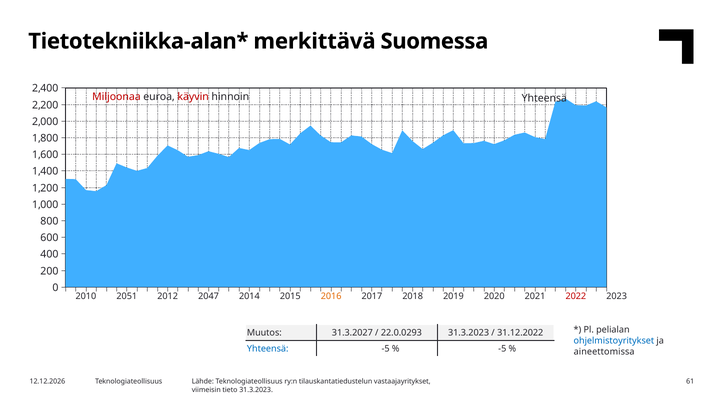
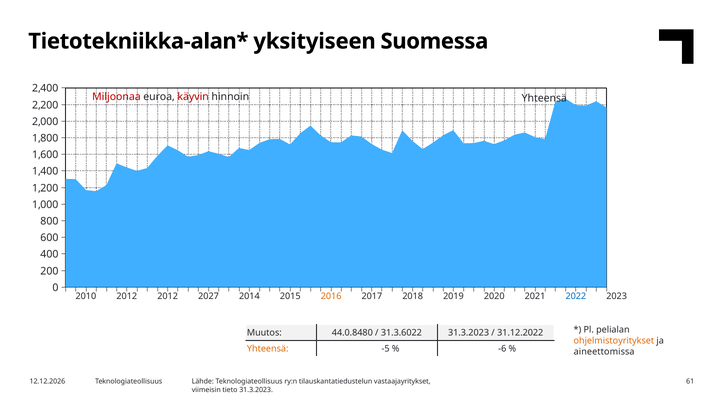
merkittävä: merkittävä -> yksityiseen
2010 2051: 2051 -> 2012
2047: 2047 -> 2027
2022 colour: red -> blue
31.3.2027: 31.3.2027 -> 44.0.8480
22.0.0293: 22.0.0293 -> 31.3.6022
ohjelmistoyritykset colour: blue -> orange
Yhteensä at (268, 349) colour: blue -> orange
-5 at (502, 349): -5 -> -6
